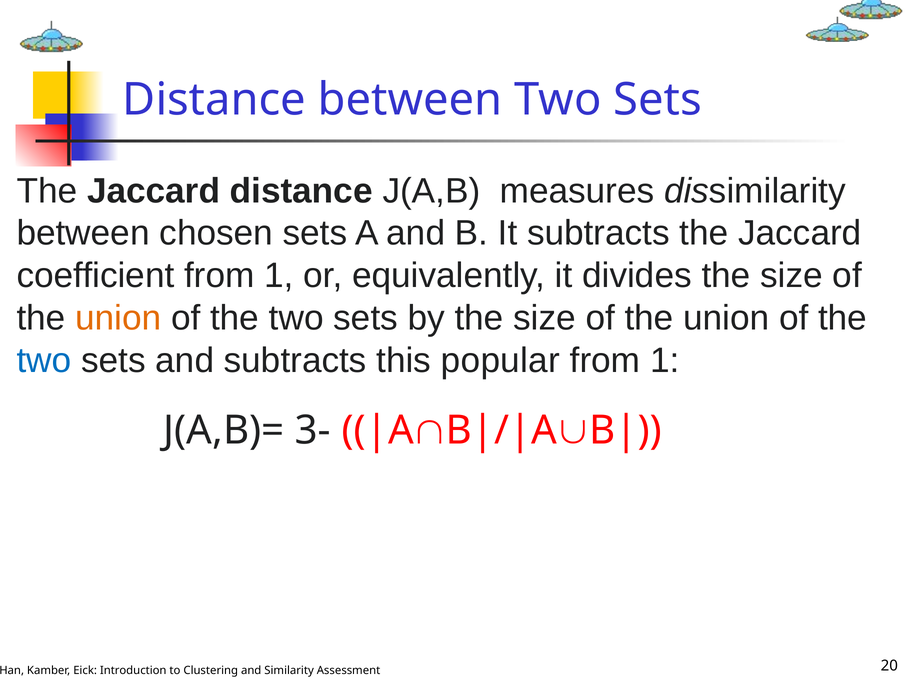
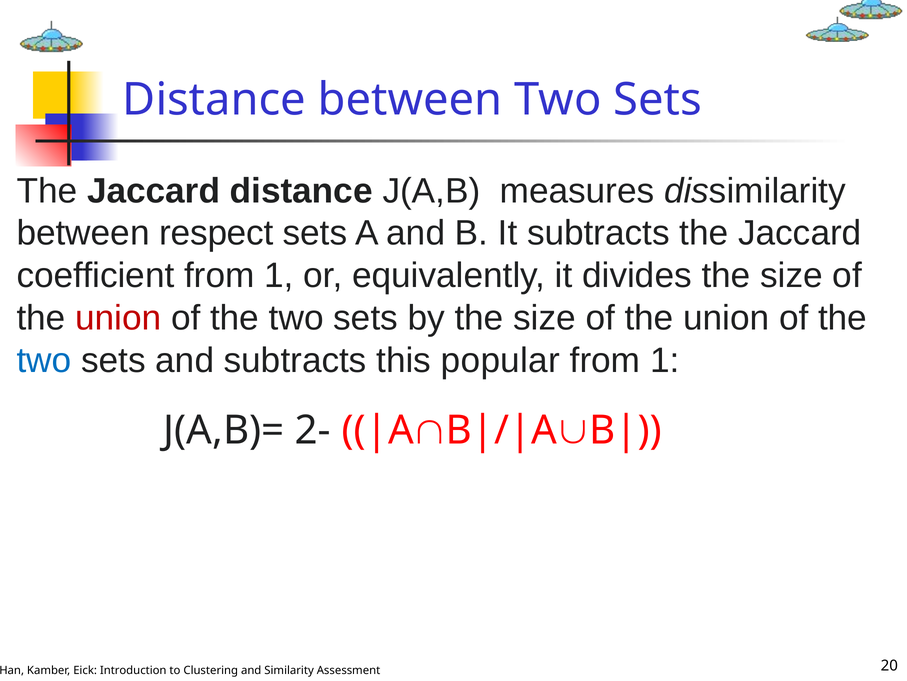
chosen: chosen -> respect
union at (118, 318) colour: orange -> red
3-: 3- -> 2-
